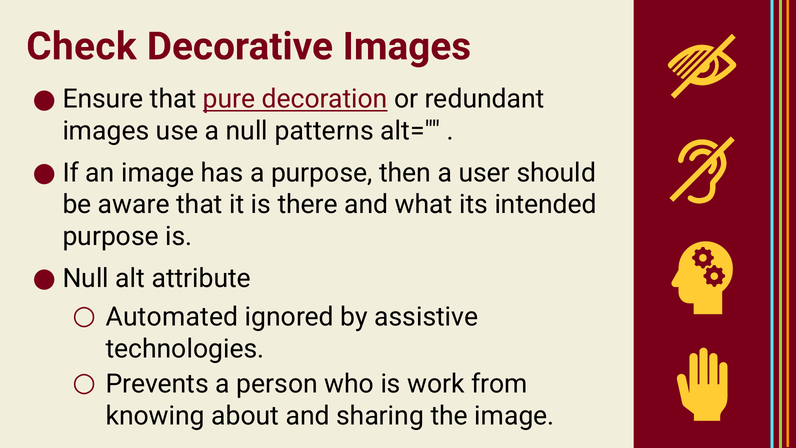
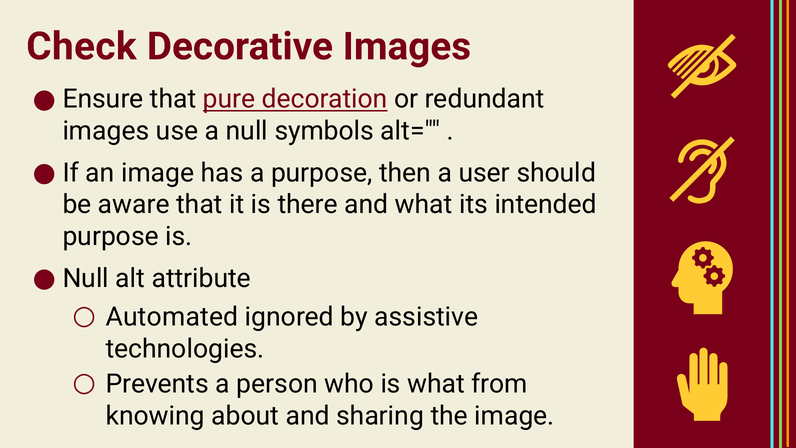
patterns: patterns -> symbols
is work: work -> what
